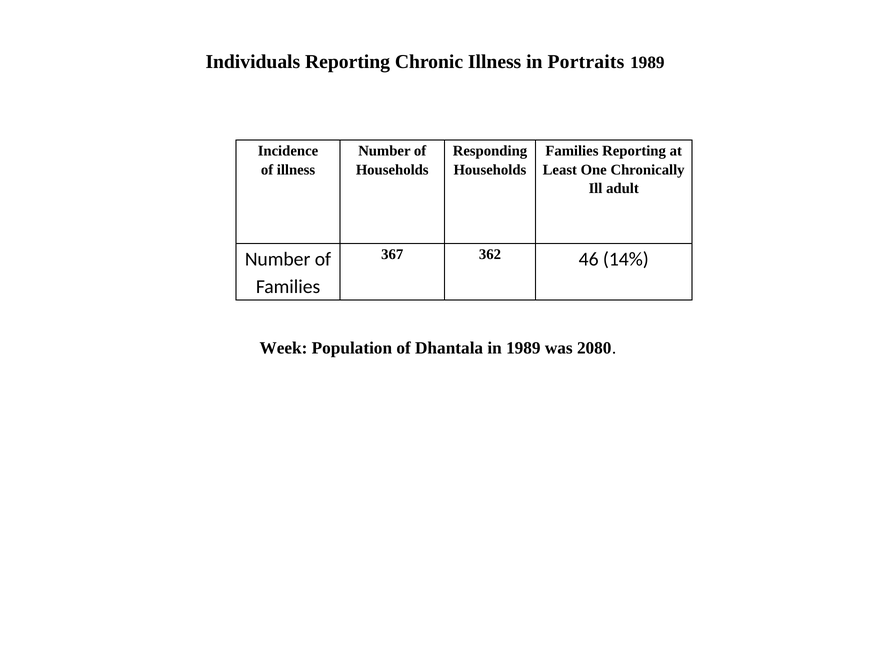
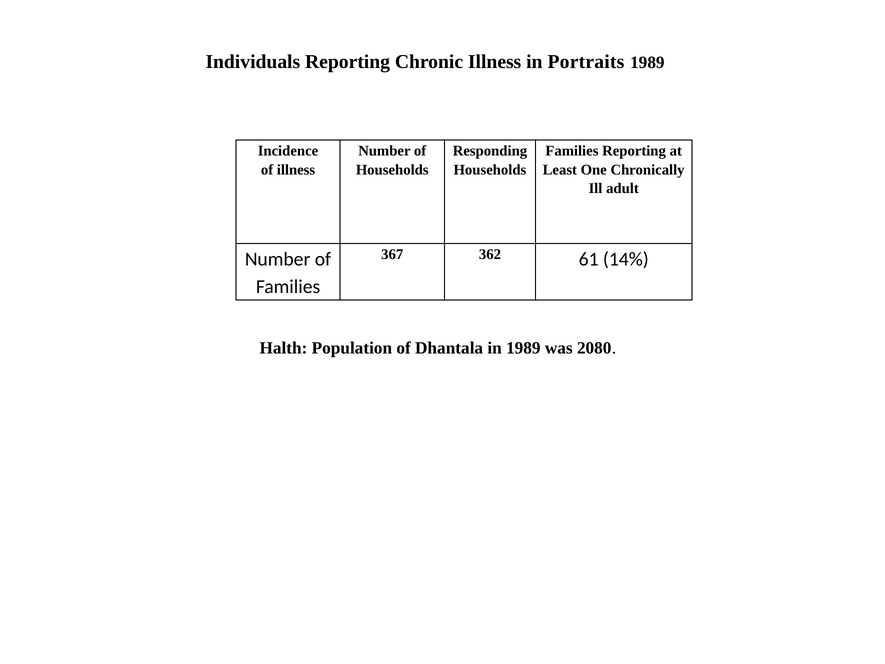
46: 46 -> 61
Week: Week -> Halth
